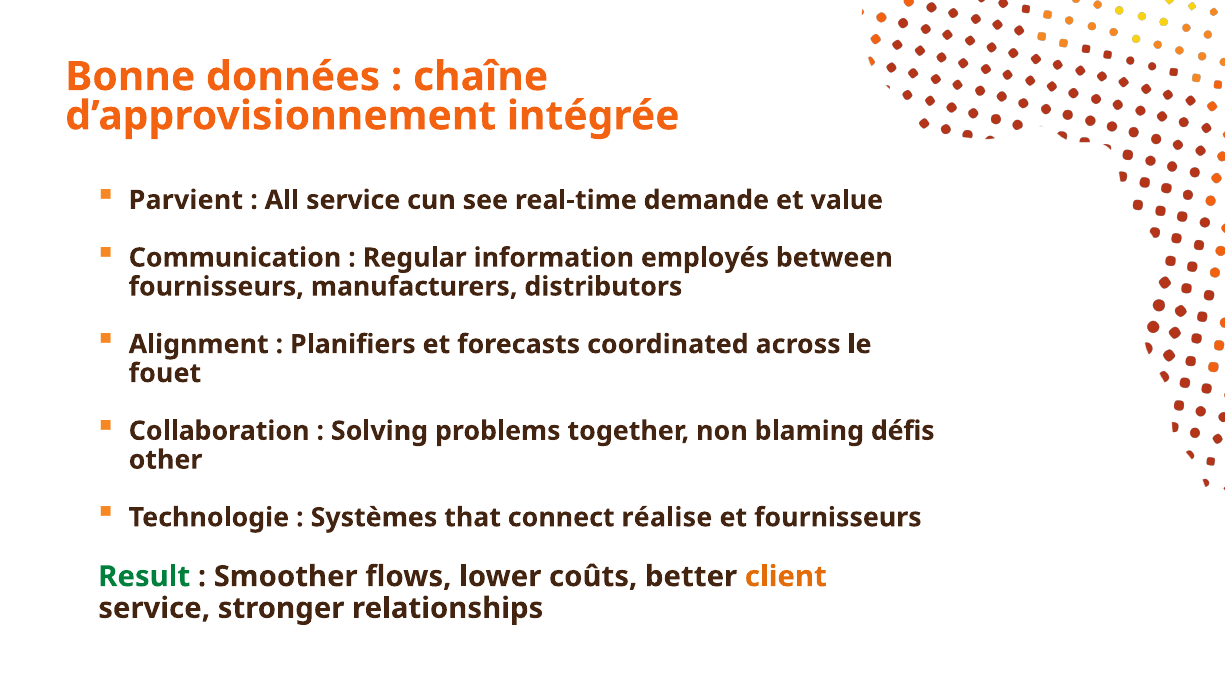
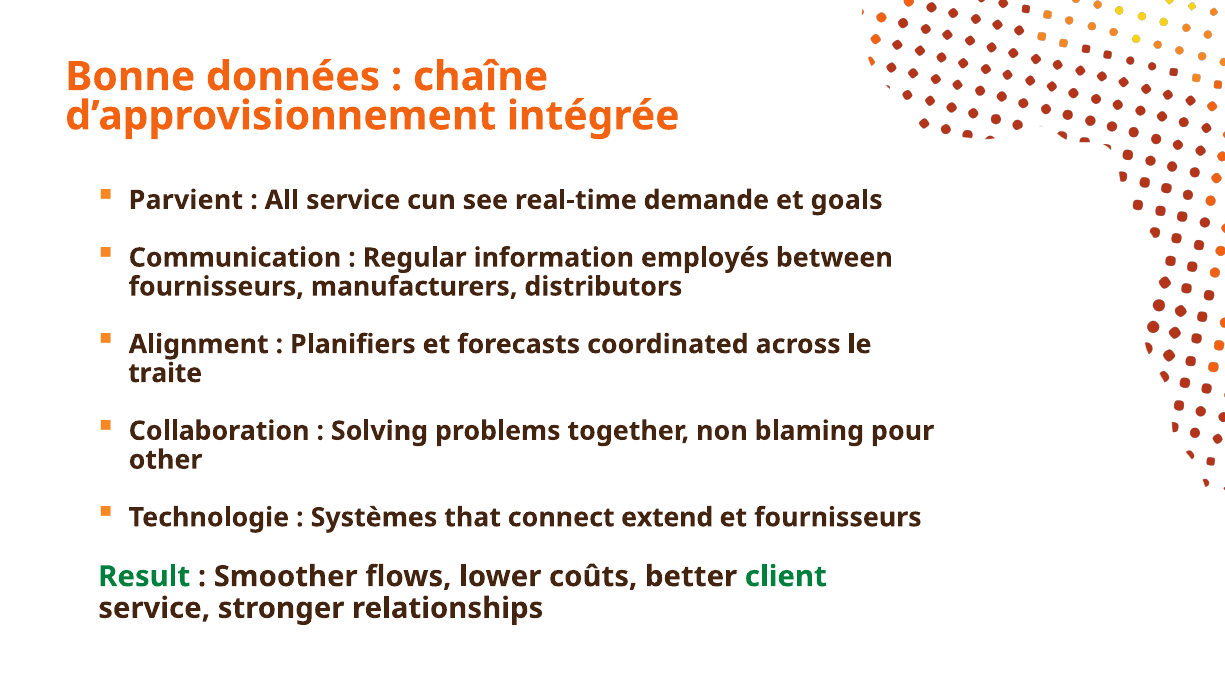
value: value -> goals
fouet: fouet -> traite
défis: défis -> pour
réalise: réalise -> extend
client colour: orange -> green
